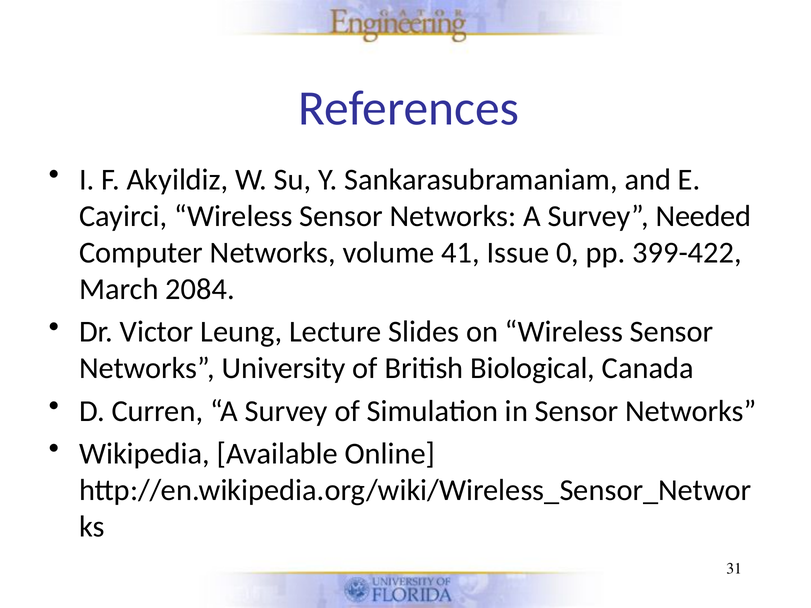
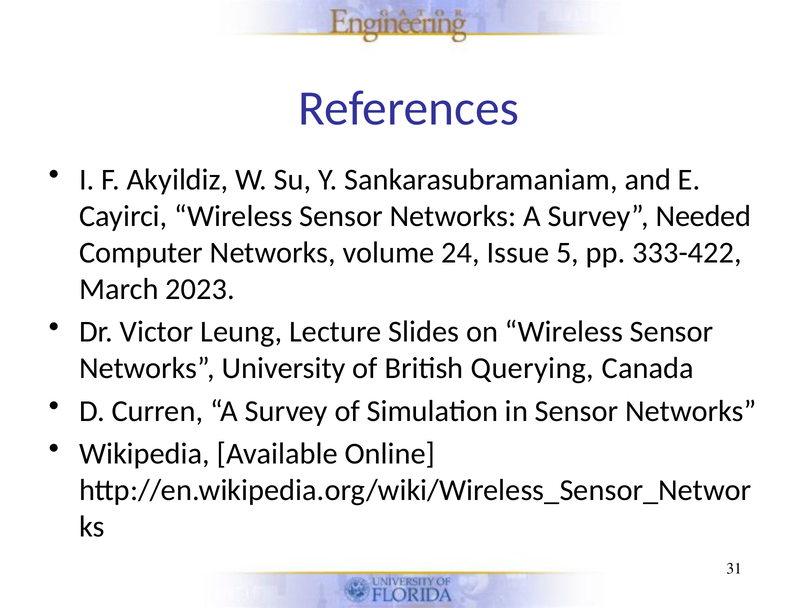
41: 41 -> 24
0: 0 -> 5
399-422: 399-422 -> 333-422
2084: 2084 -> 2023
Biological: Biological -> Querying
